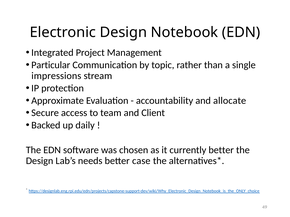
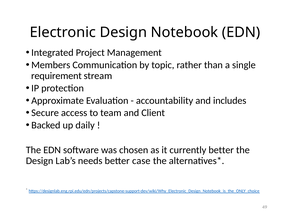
Particular: Particular -> Members
impressions: impressions -> requirement
allocate: allocate -> includes
